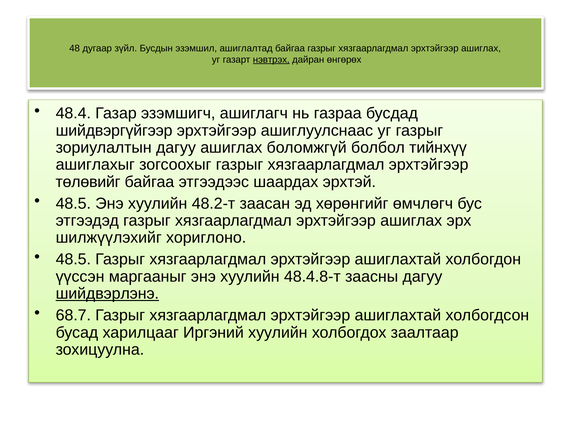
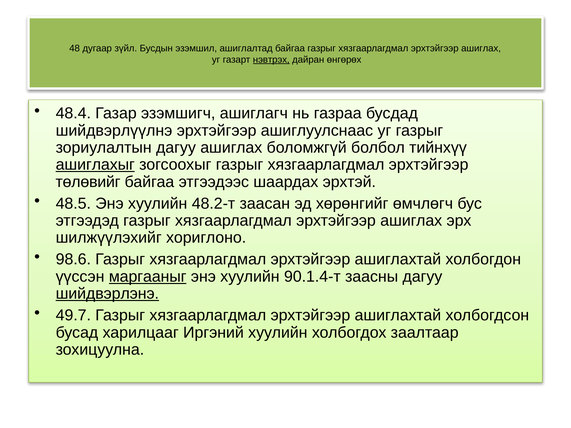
шийдвэргүйгээр: шийдвэргүйгээр -> шийдвэрлүүлнэ
ашиглахыг underline: none -> present
48.5 at (73, 260): 48.5 -> 98.6
маргааныг underline: none -> present
48.4.8-т: 48.4.8-т -> 90.1.4-т
68.7: 68.7 -> 49.7
